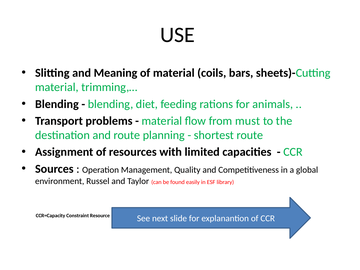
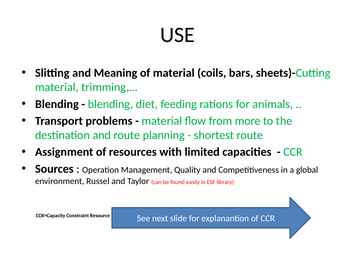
must: must -> more
